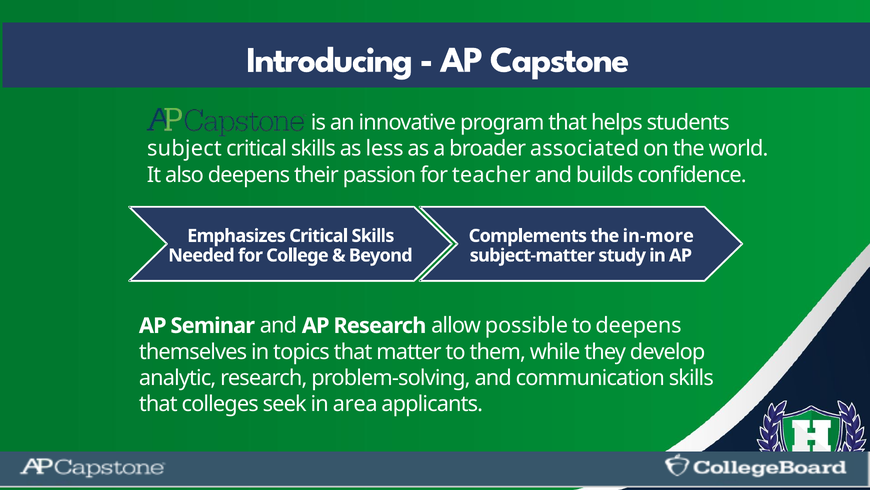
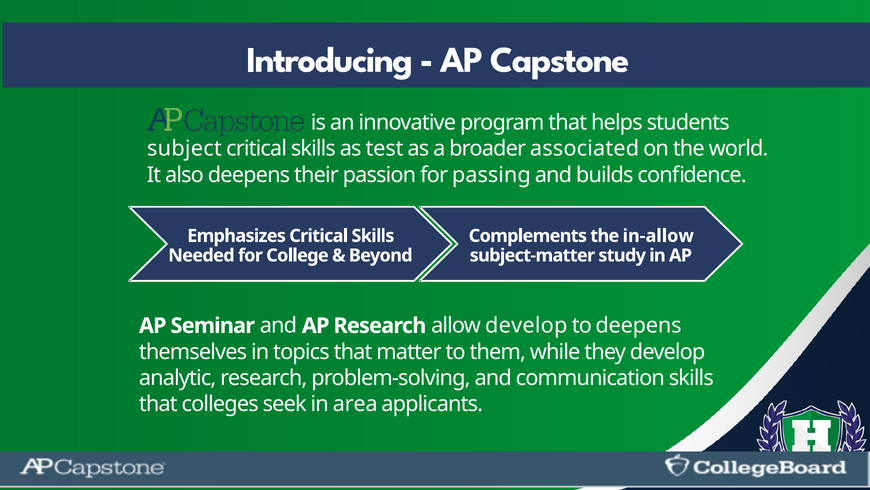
less: less -> test
teacher: teacher -> passing
in-more: in-more -> in-allow
allow possible: possible -> develop
